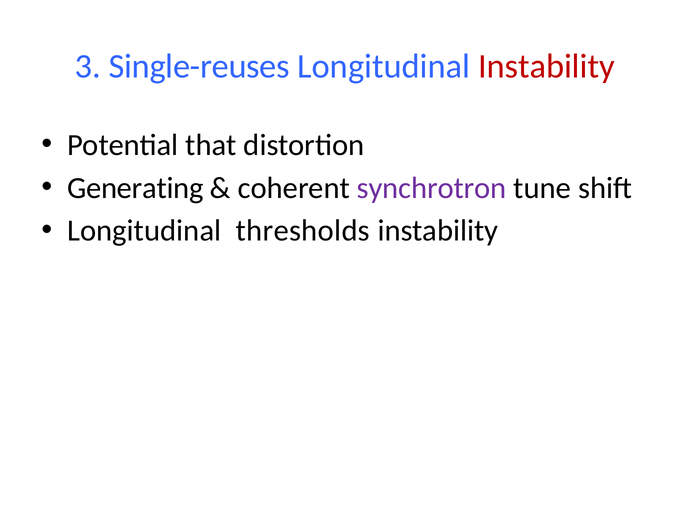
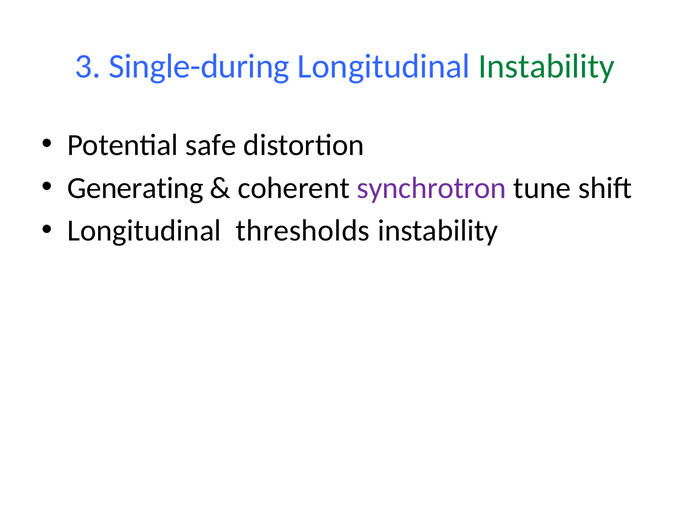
Single-reuses: Single-reuses -> Single-during
Instability at (546, 66) colour: red -> green
that: that -> safe
